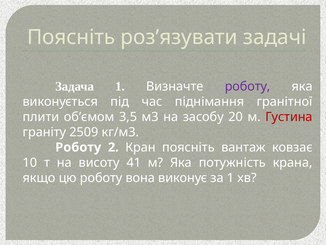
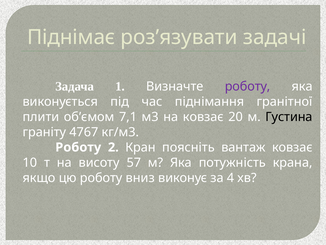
Поясніть at (71, 37): Поясніть -> Піднімає
3,5: 3,5 -> 7,1
на засобу: засобу -> ковзає
Густина colour: red -> black
2509: 2509 -> 4767
41: 41 -> 57
вона: вона -> вниз
за 1: 1 -> 4
